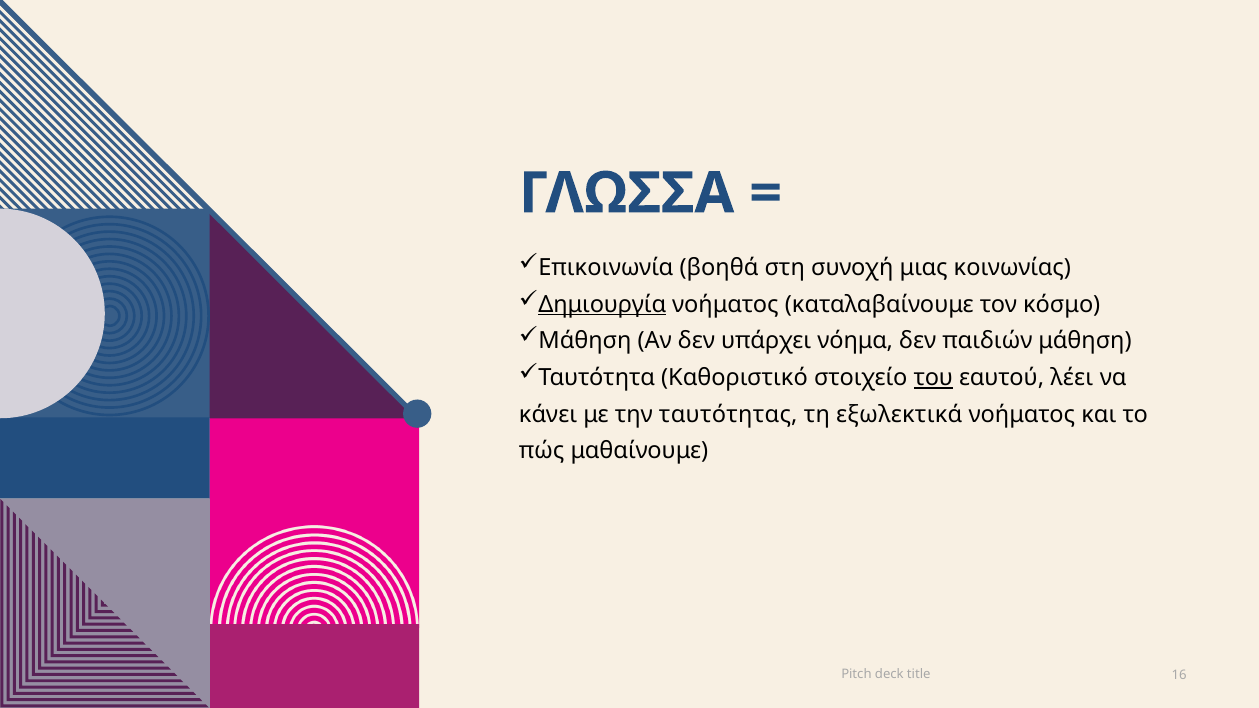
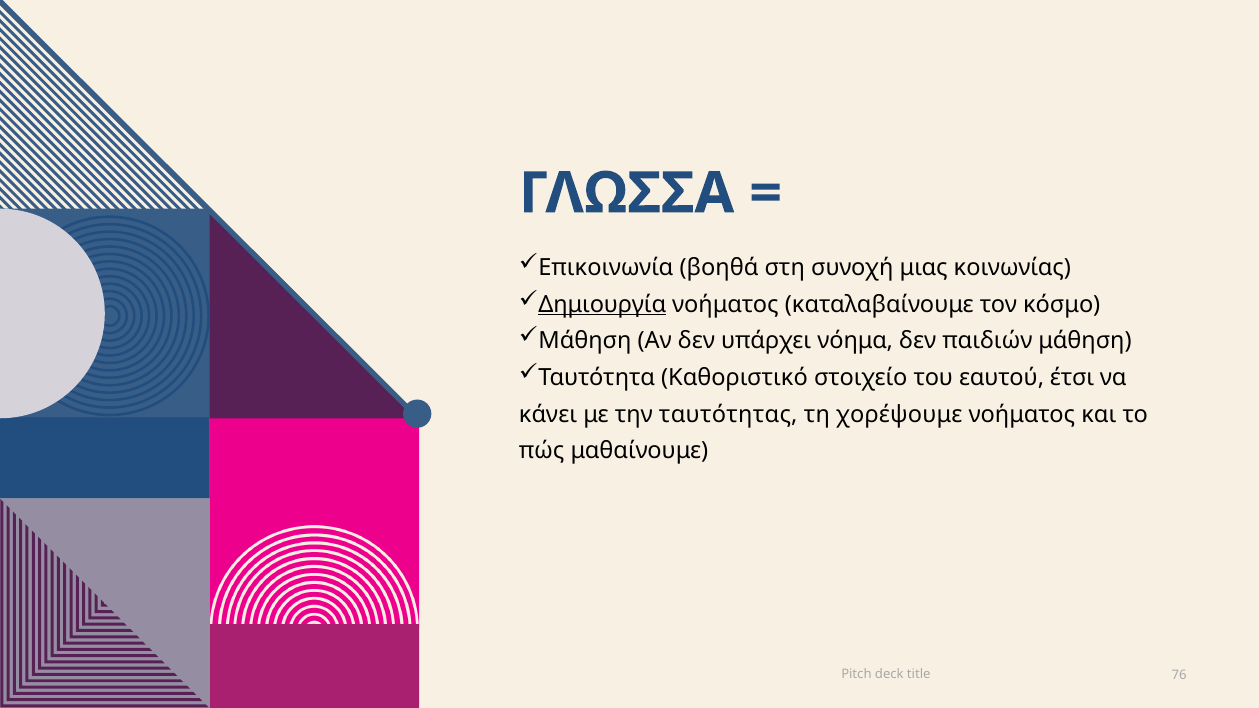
του underline: present -> none
λέει: λέει -> έτσι
εξωλεκτικά: εξωλεκτικά -> χορέψουμε
16: 16 -> 76
